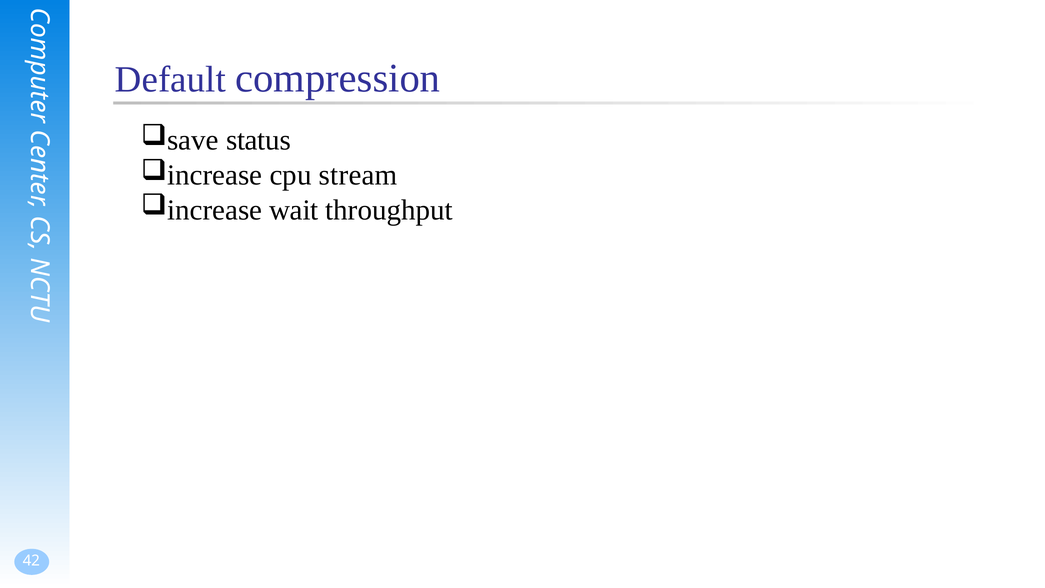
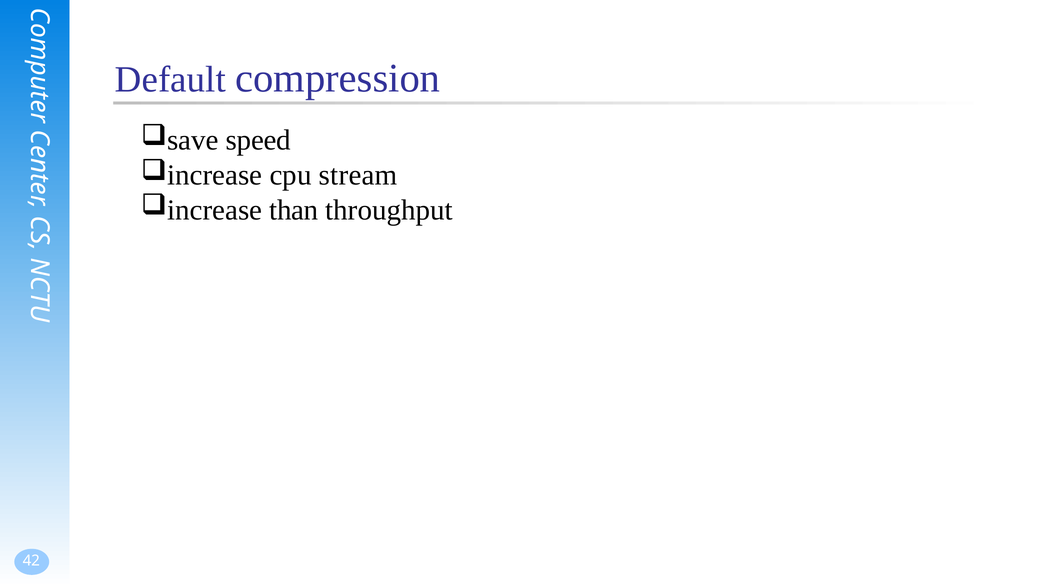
status: status -> speed
wait: wait -> than
